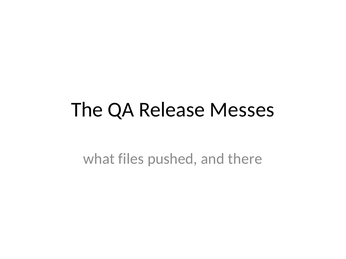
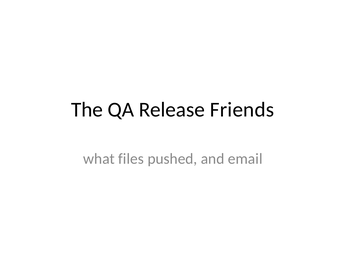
Messes: Messes -> Friends
there: there -> email
